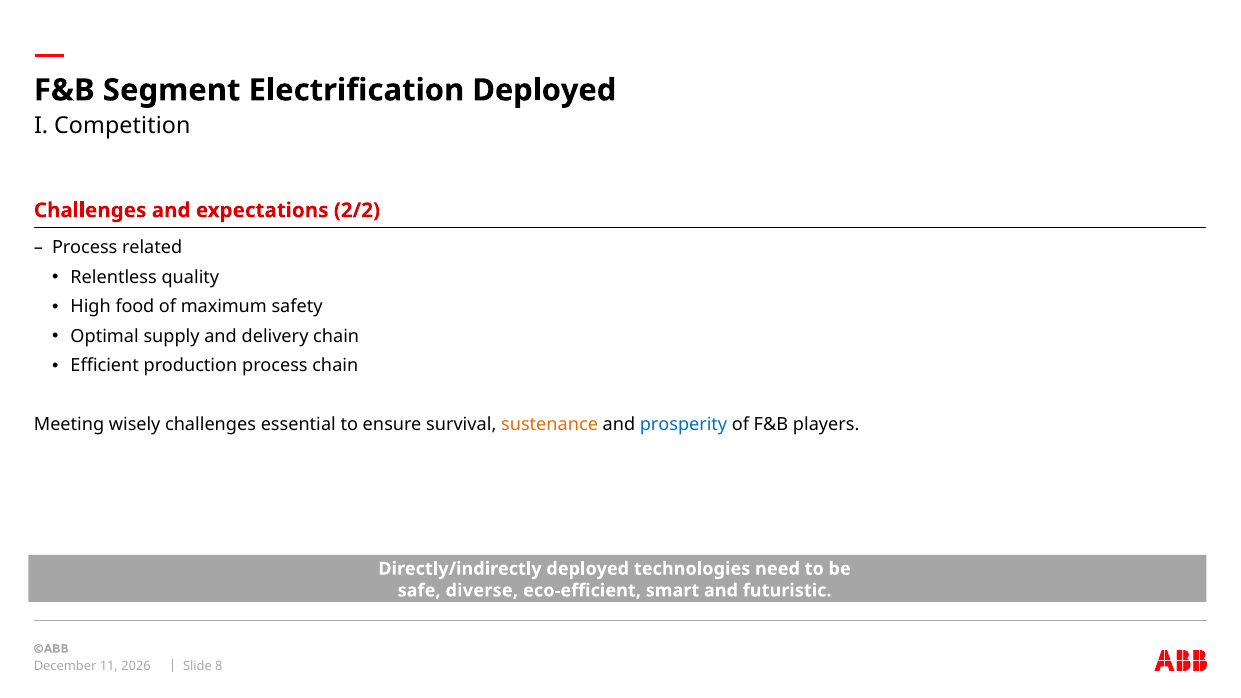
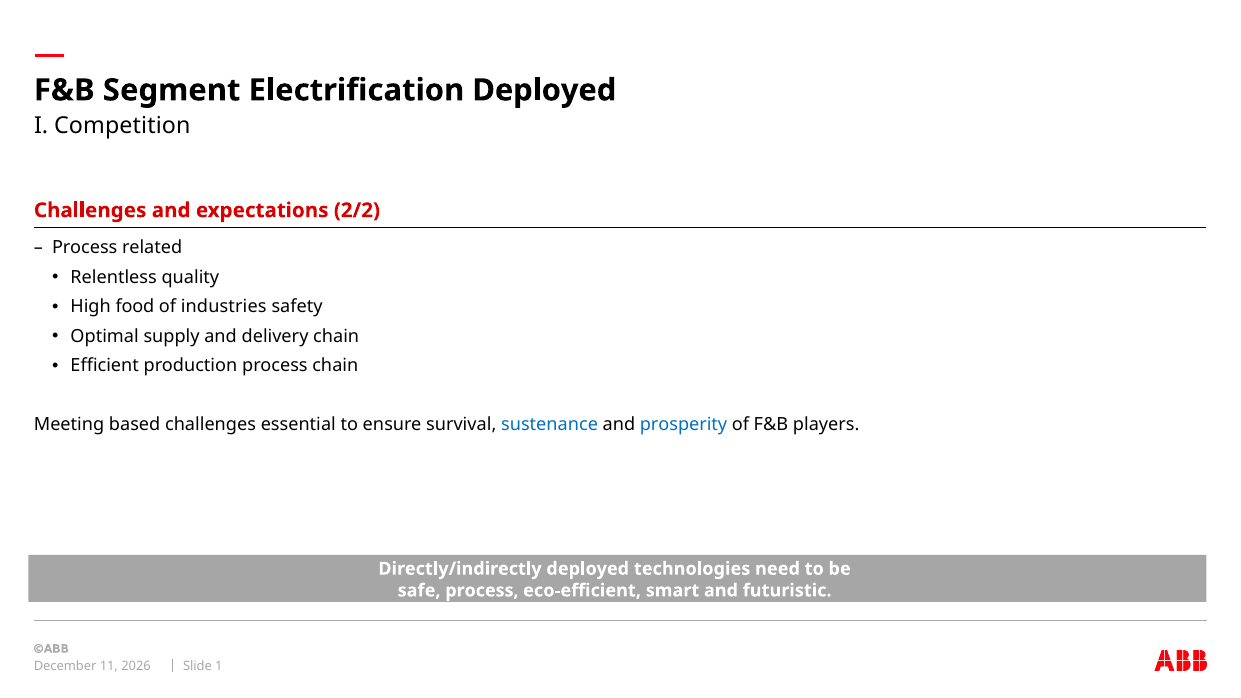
maximum: maximum -> industries
wisely: wisely -> based
sustenance colour: orange -> blue
safe diverse: diverse -> process
8: 8 -> 1
